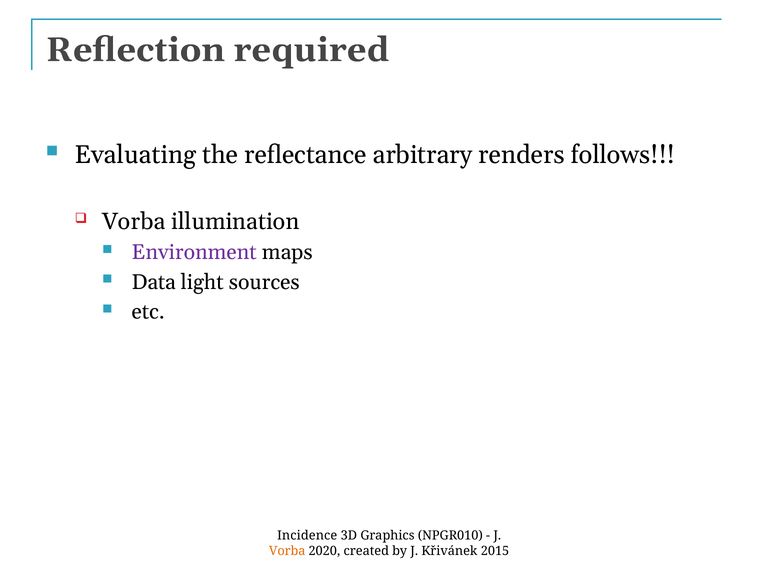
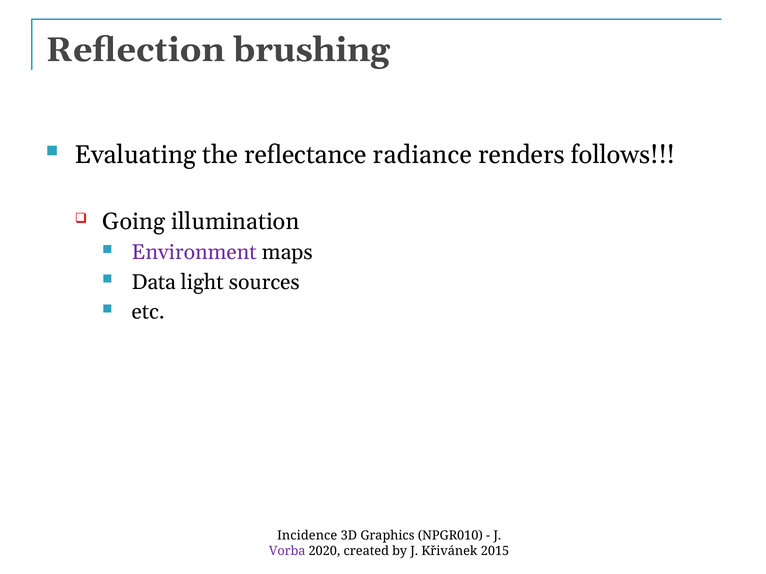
required: required -> brushing
arbitrary: arbitrary -> radiance
Vorba at (134, 222): Vorba -> Going
Vorba at (287, 551) colour: orange -> purple
